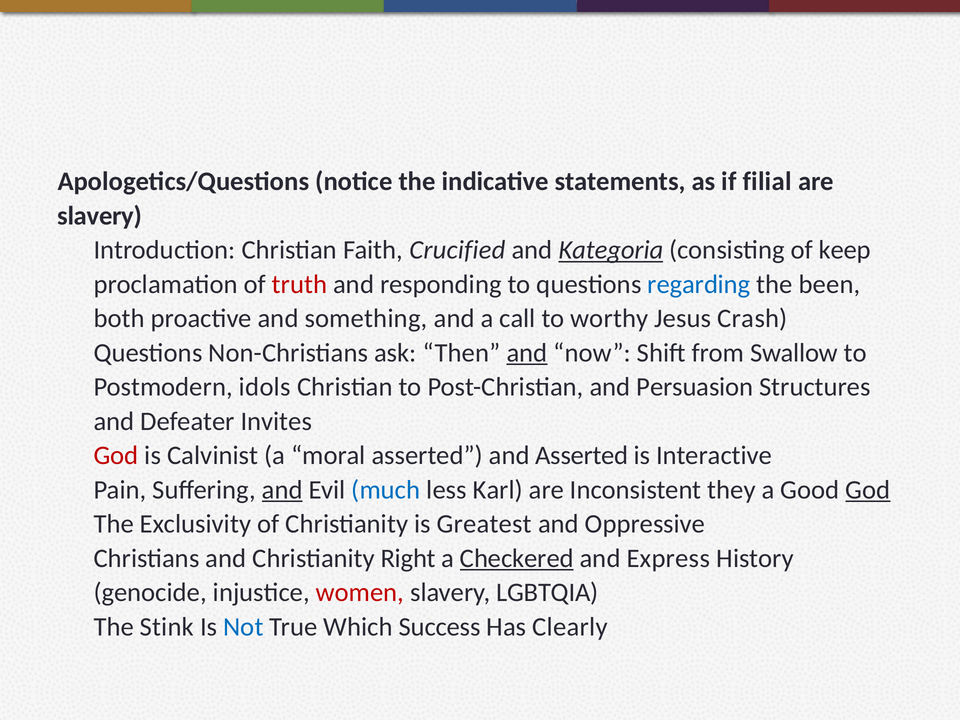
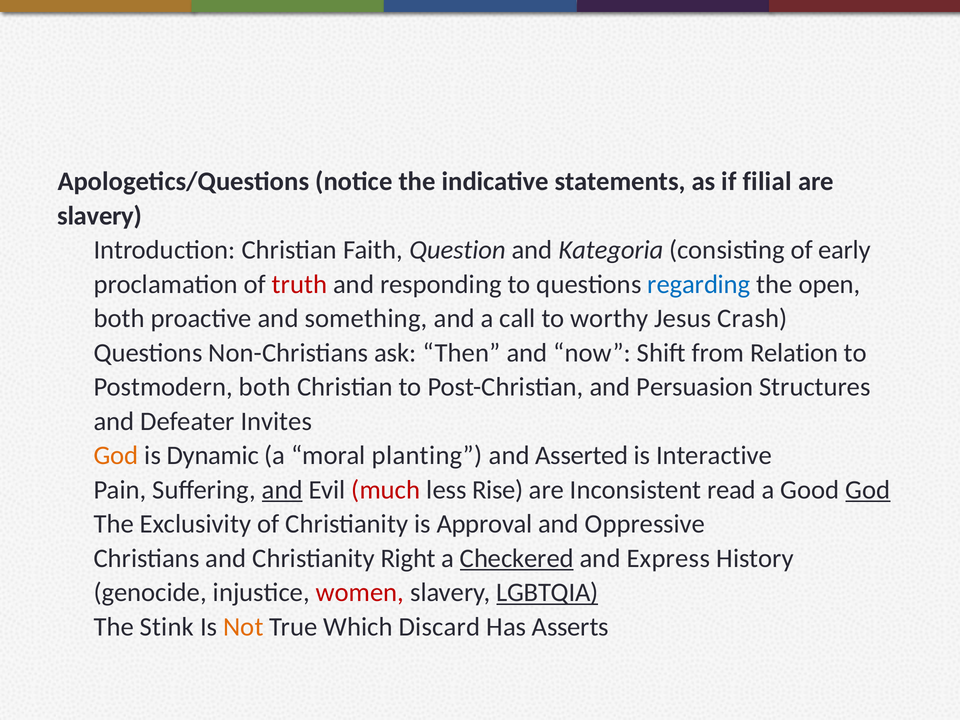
Crucified: Crucified -> Question
Kategoria underline: present -> none
keep: keep -> early
been: been -> open
and at (527, 353) underline: present -> none
Swallow: Swallow -> Relation
Postmodern idols: idols -> both
God at (116, 456) colour: red -> orange
Calvinist: Calvinist -> Dynamic
moral asserted: asserted -> planting
much colour: blue -> red
Karl: Karl -> Rise
they: they -> read
Greatest: Greatest -> Approval
LGBTQIA underline: none -> present
Not colour: blue -> orange
Success: Success -> Discard
Clearly: Clearly -> Asserts
